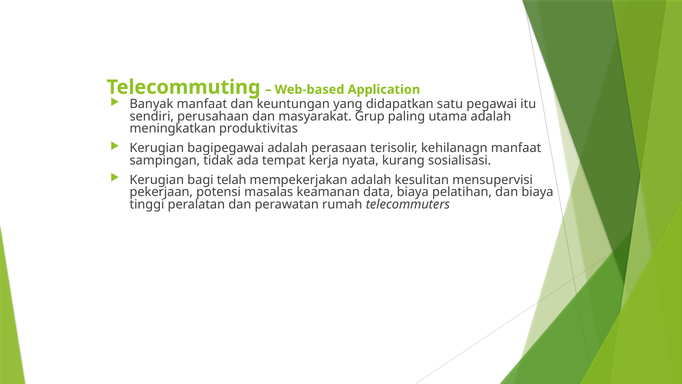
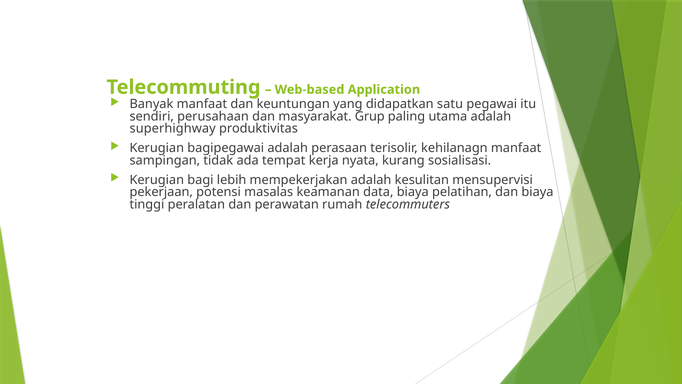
meningkatkan: meningkatkan -> superhighway
telah: telah -> lebih
